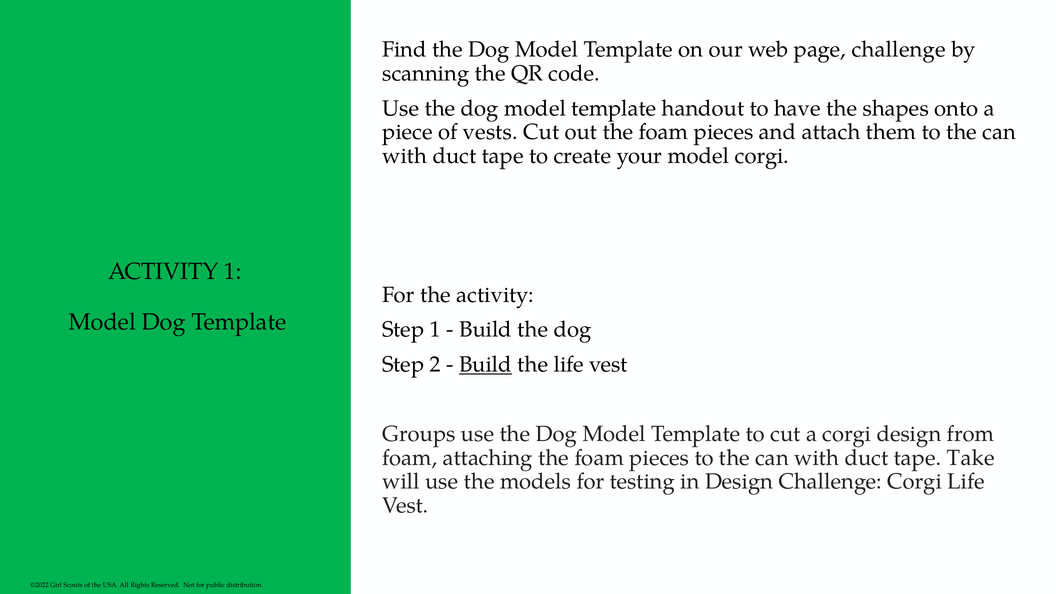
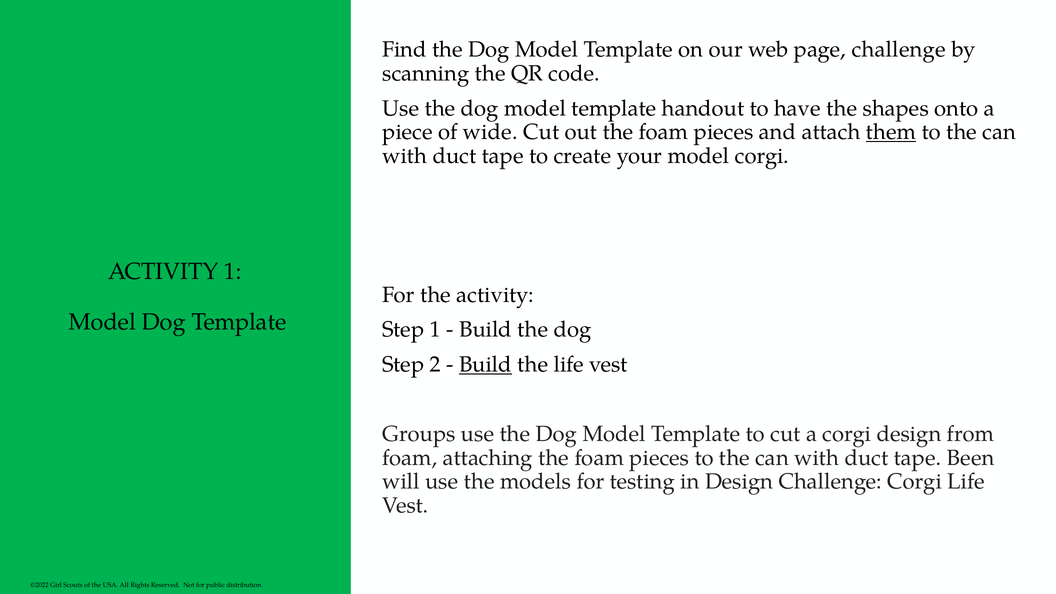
vests: vests -> wide
them underline: none -> present
Take: Take -> Been
